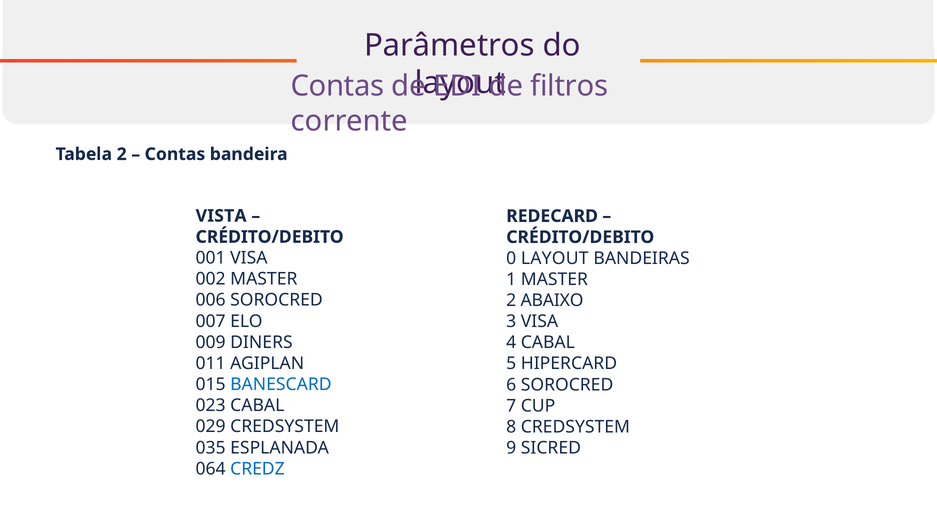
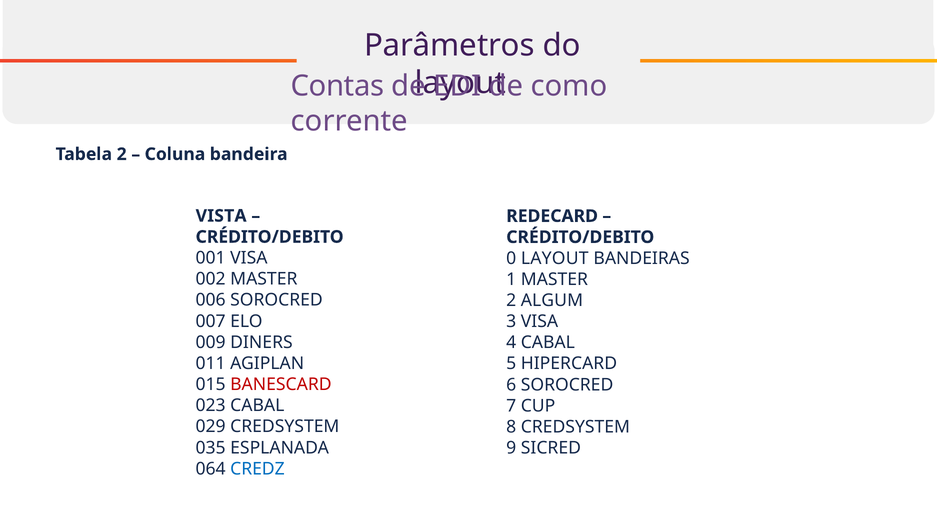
filtros: filtros -> como
Contas at (175, 154): Contas -> Coluna
ABAIXO: ABAIXO -> ALGUM
BANESCARD colour: blue -> red
